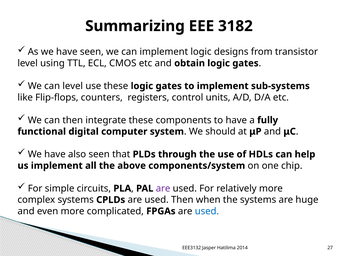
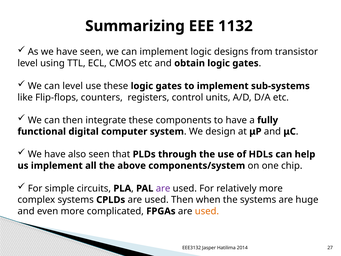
3182: 3182 -> 1132
should: should -> design
used at (207, 211) colour: blue -> orange
